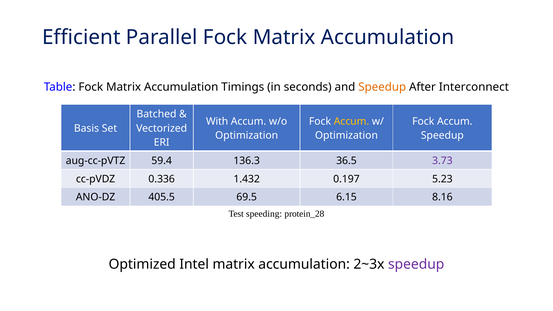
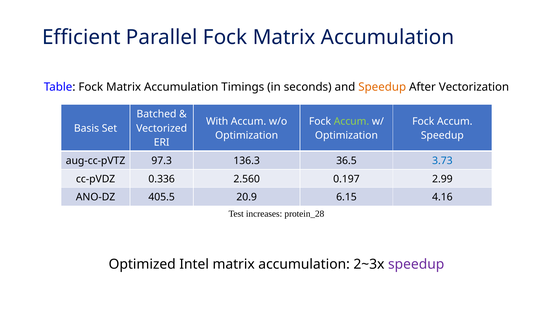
Interconnect: Interconnect -> Vectorization
Accum at (351, 121) colour: yellow -> light green
59.4: 59.4 -> 97.3
3.73 colour: purple -> blue
1.432: 1.432 -> 2.560
5.23: 5.23 -> 2.99
69.5: 69.5 -> 20.9
8.16: 8.16 -> 4.16
speeding: speeding -> increases
